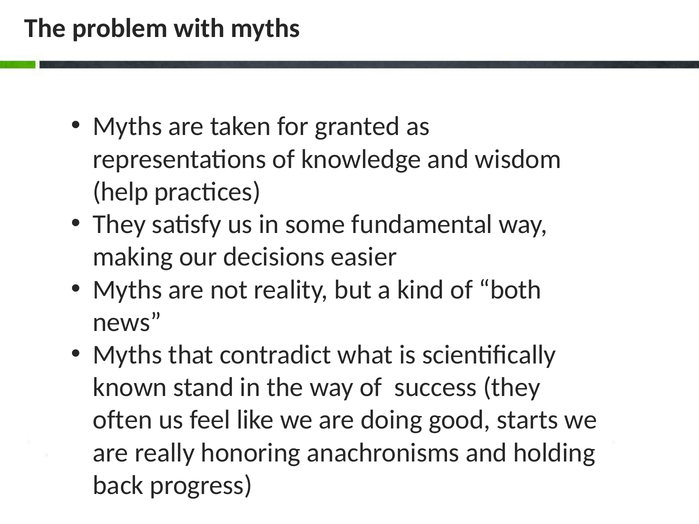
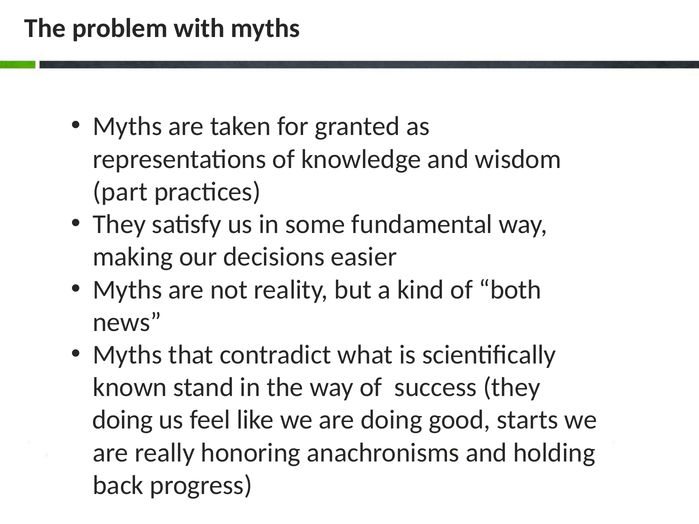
help: help -> part
often at (123, 420): often -> doing
